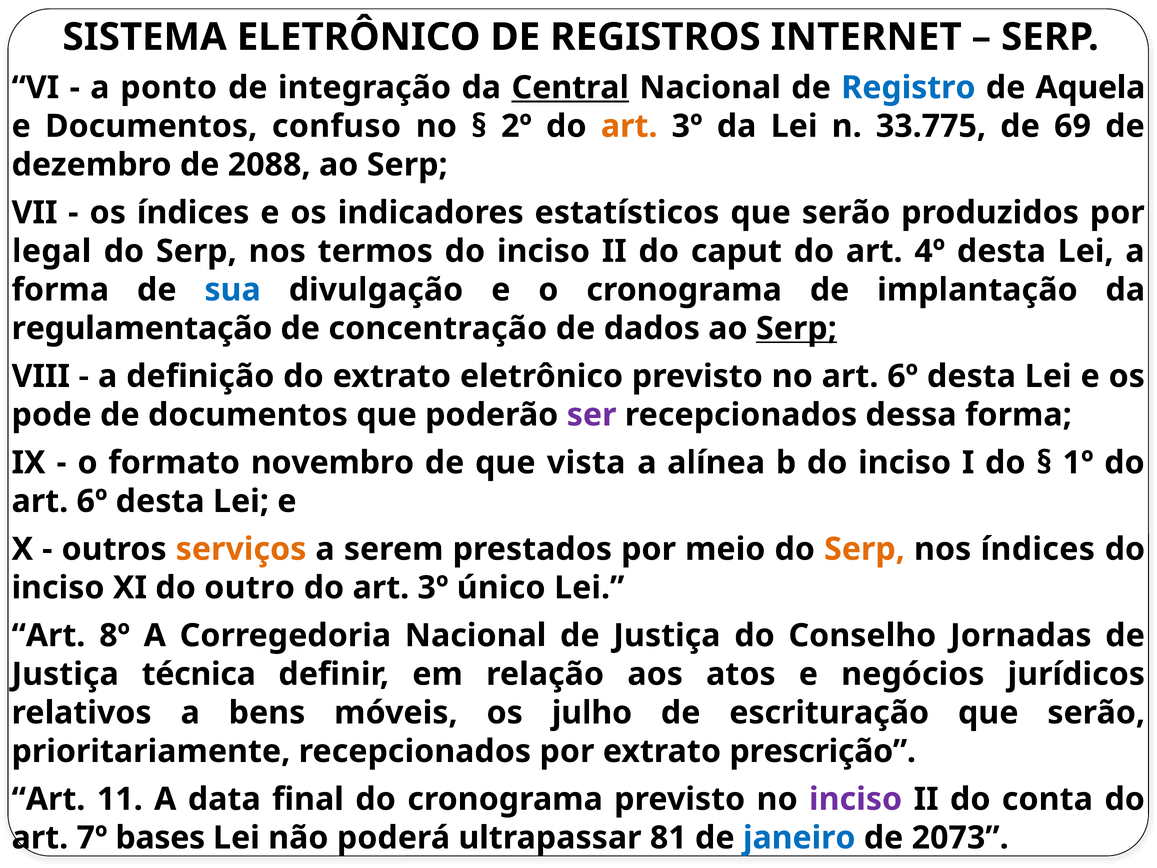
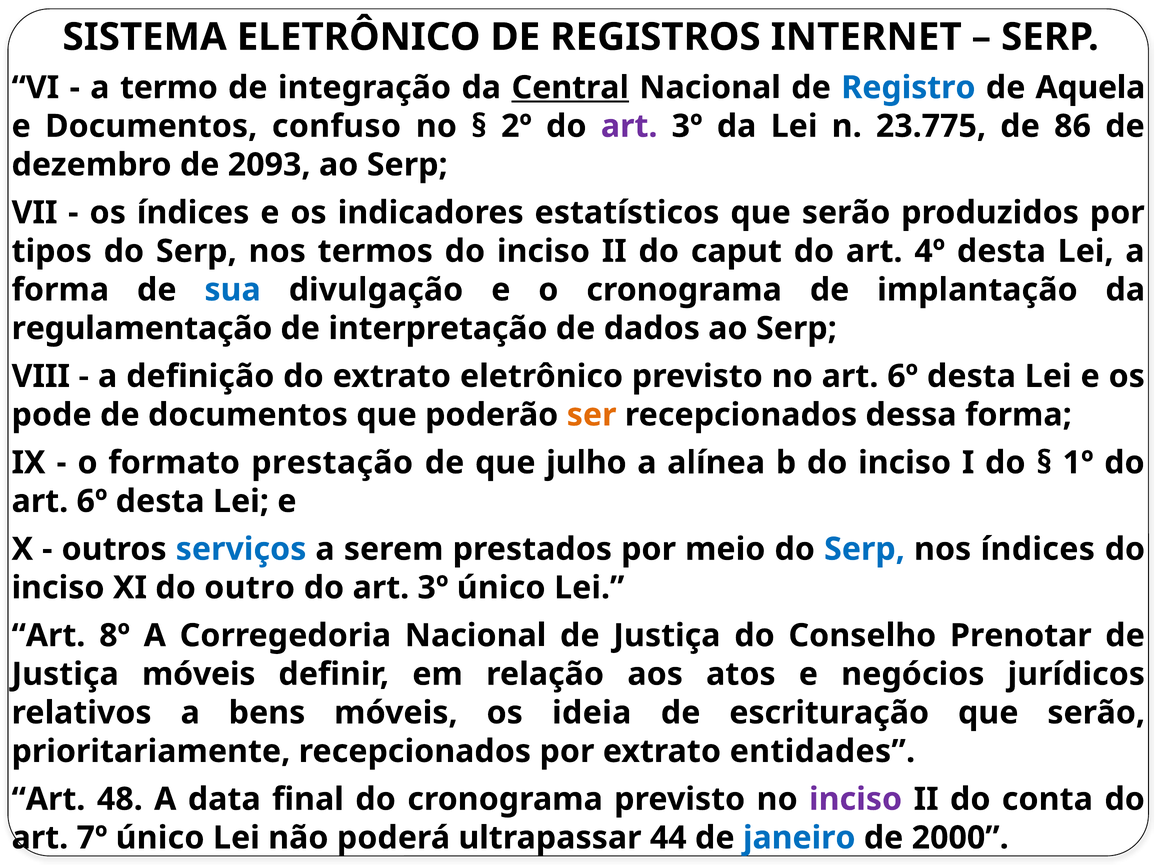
ponto: ponto -> termo
art at (629, 126) colour: orange -> purple
33.775: 33.775 -> 23.775
69: 69 -> 86
2088: 2088 -> 2093
legal: legal -> tipos
concentração: concentração -> interpretação
Serp at (796, 328) underline: present -> none
ser colour: purple -> orange
novembro: novembro -> prestação
vista: vista -> julho
serviços colour: orange -> blue
Serp at (864, 549) colour: orange -> blue
Jornadas: Jornadas -> Prenotar
Justiça técnica: técnica -> móveis
julho: julho -> ideia
prescrição: prescrição -> entidades
11: 11 -> 48
7º bases: bases -> único
81: 81 -> 44
2073: 2073 -> 2000
